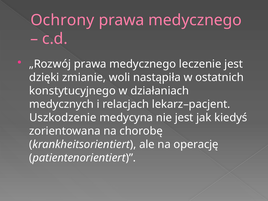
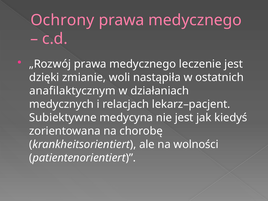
konstytucyjnego: konstytucyjnego -> anafilaktycznym
Uszkodzenie: Uszkodzenie -> Subiektywne
operację: operację -> wolności
